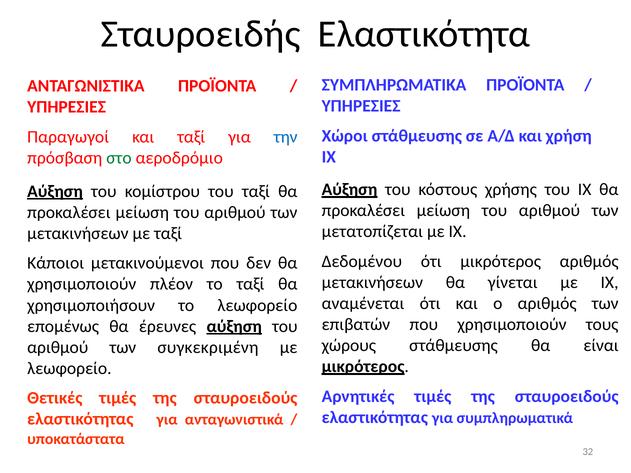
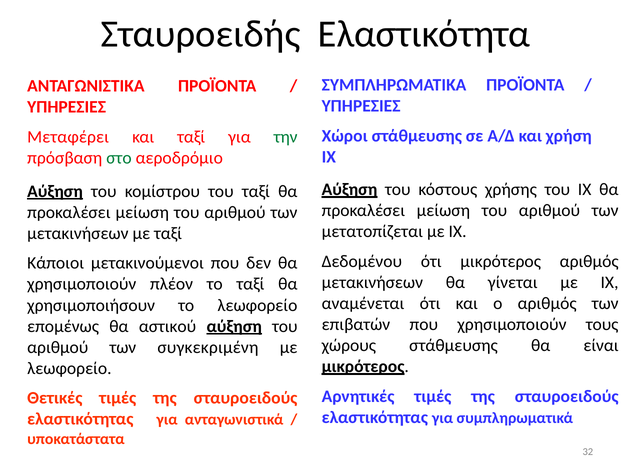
Παραγωγοί: Παραγωγοί -> Μεταφέρει
την colour: blue -> green
έρευνες: έρευνες -> αστικού
